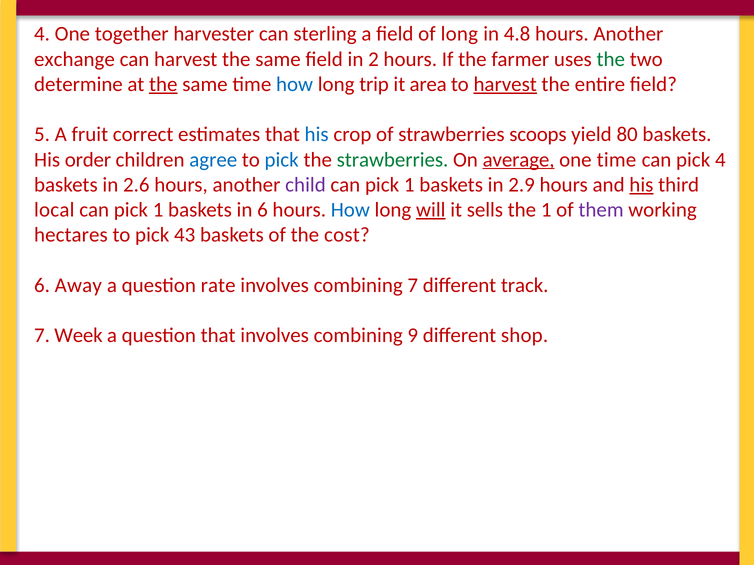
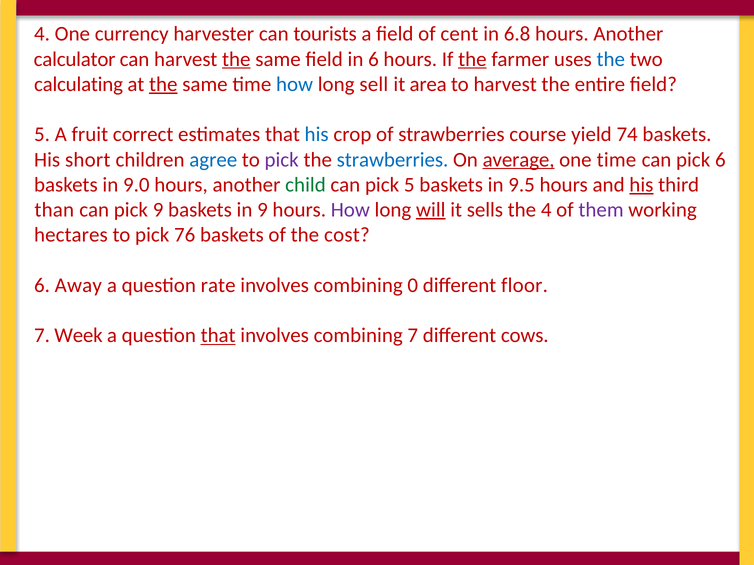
together: together -> currency
sterling: sterling -> tourists
of long: long -> cent
4.8: 4.8 -> 6.8
exchange: exchange -> calculator
the at (236, 59) underline: none -> present
in 2: 2 -> 6
the at (472, 59) underline: none -> present
the at (611, 59) colour: green -> blue
determine: determine -> calculating
trip: trip -> sell
harvest at (505, 84) underline: present -> none
scoops: scoops -> course
80: 80 -> 74
order: order -> short
pick at (282, 160) colour: blue -> purple
strawberries at (393, 160) colour: green -> blue
pick 4: 4 -> 6
2.6: 2.6 -> 9.0
child colour: purple -> green
1 at (409, 185): 1 -> 5
2.9: 2.9 -> 9.5
local: local -> than
1 at (158, 210): 1 -> 9
in 6: 6 -> 9
How at (350, 210) colour: blue -> purple
the 1: 1 -> 4
43: 43 -> 76
combining 7: 7 -> 0
track: track -> floor
that at (218, 336) underline: none -> present
combining 9: 9 -> 7
shop: shop -> cows
